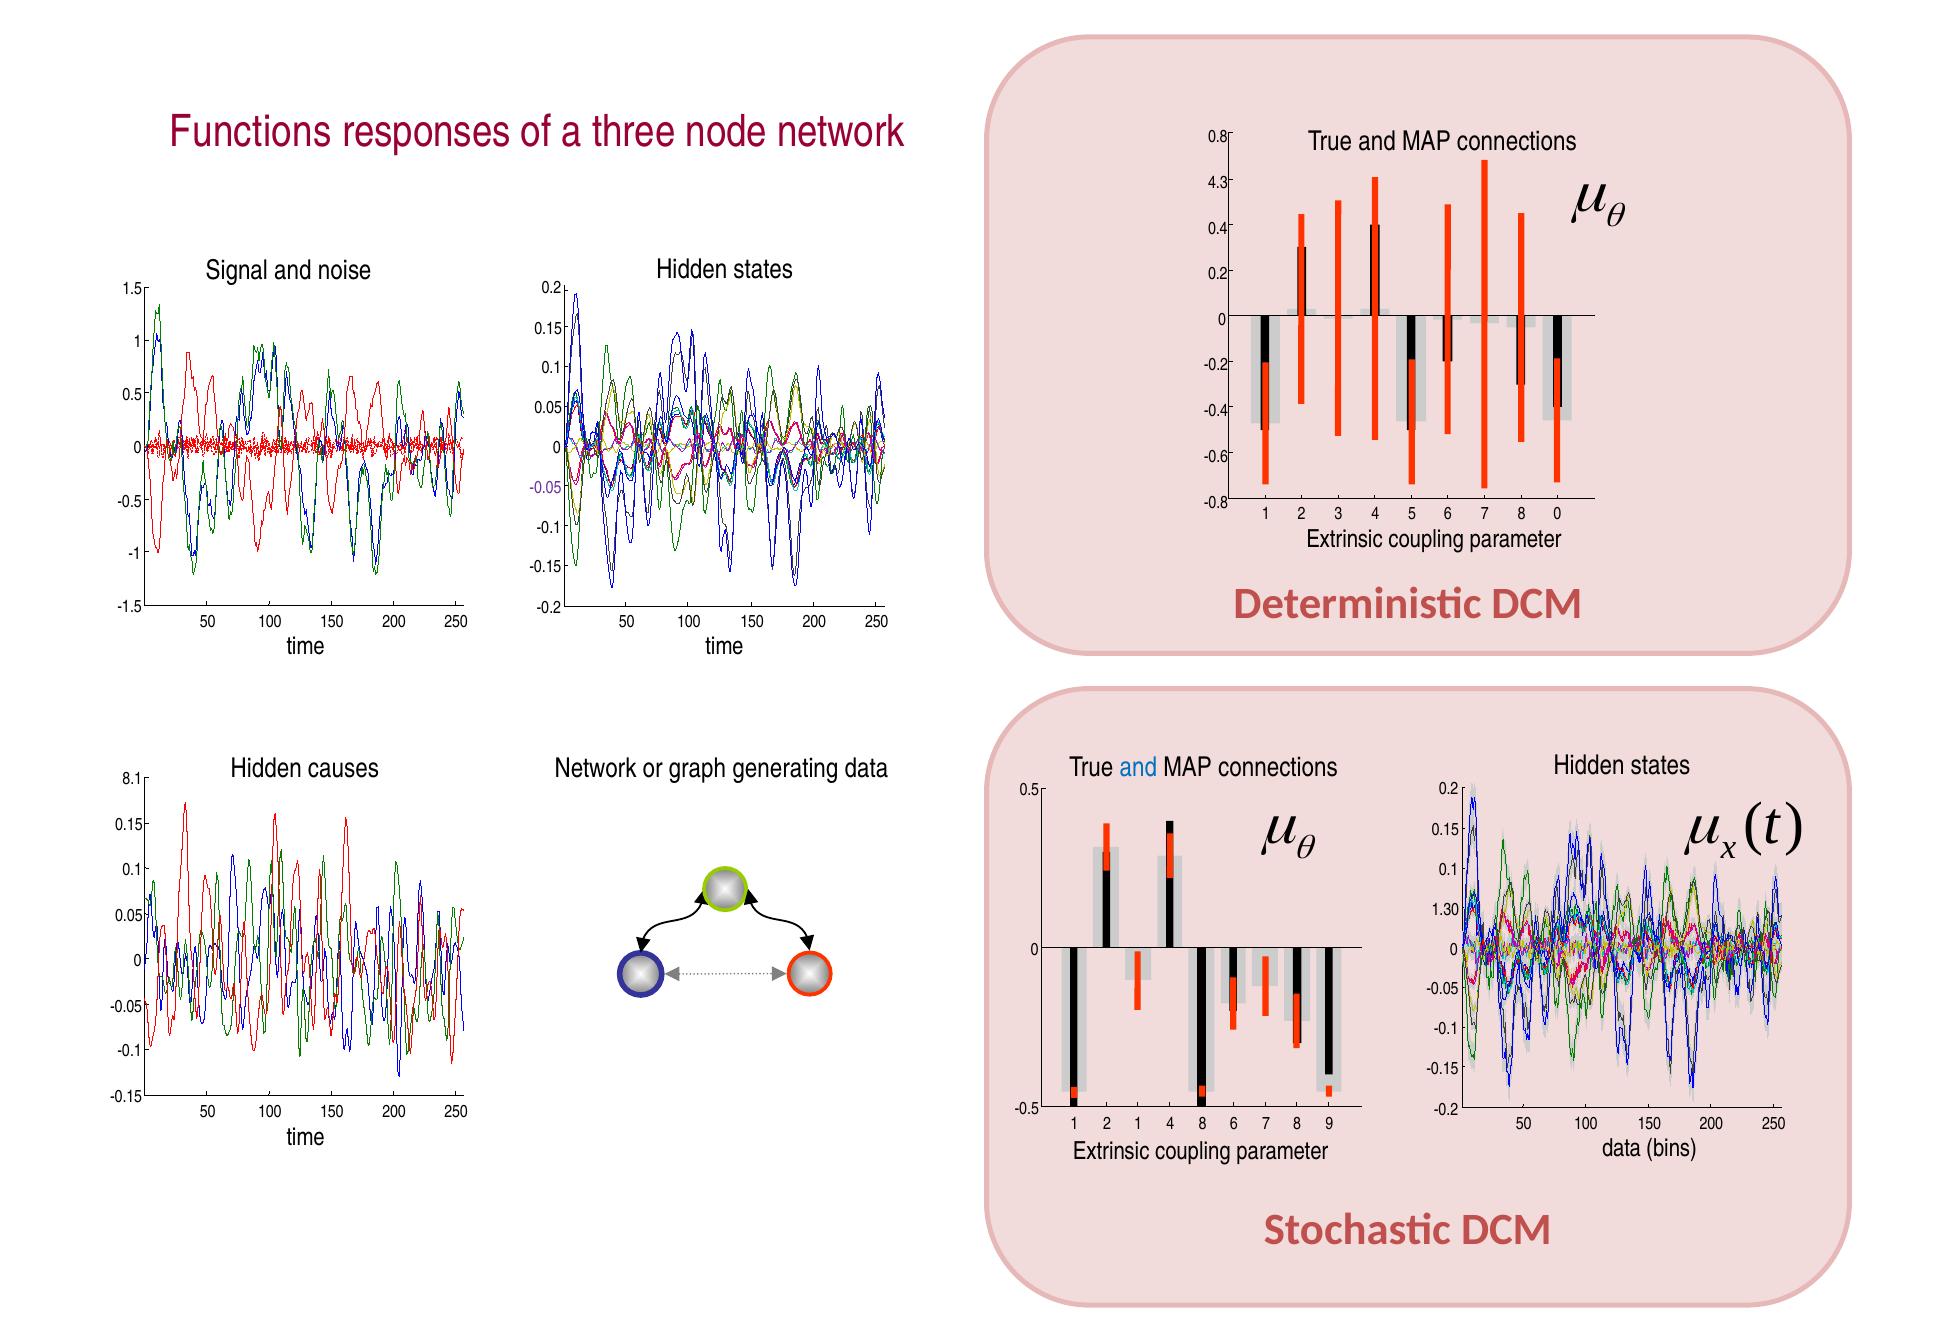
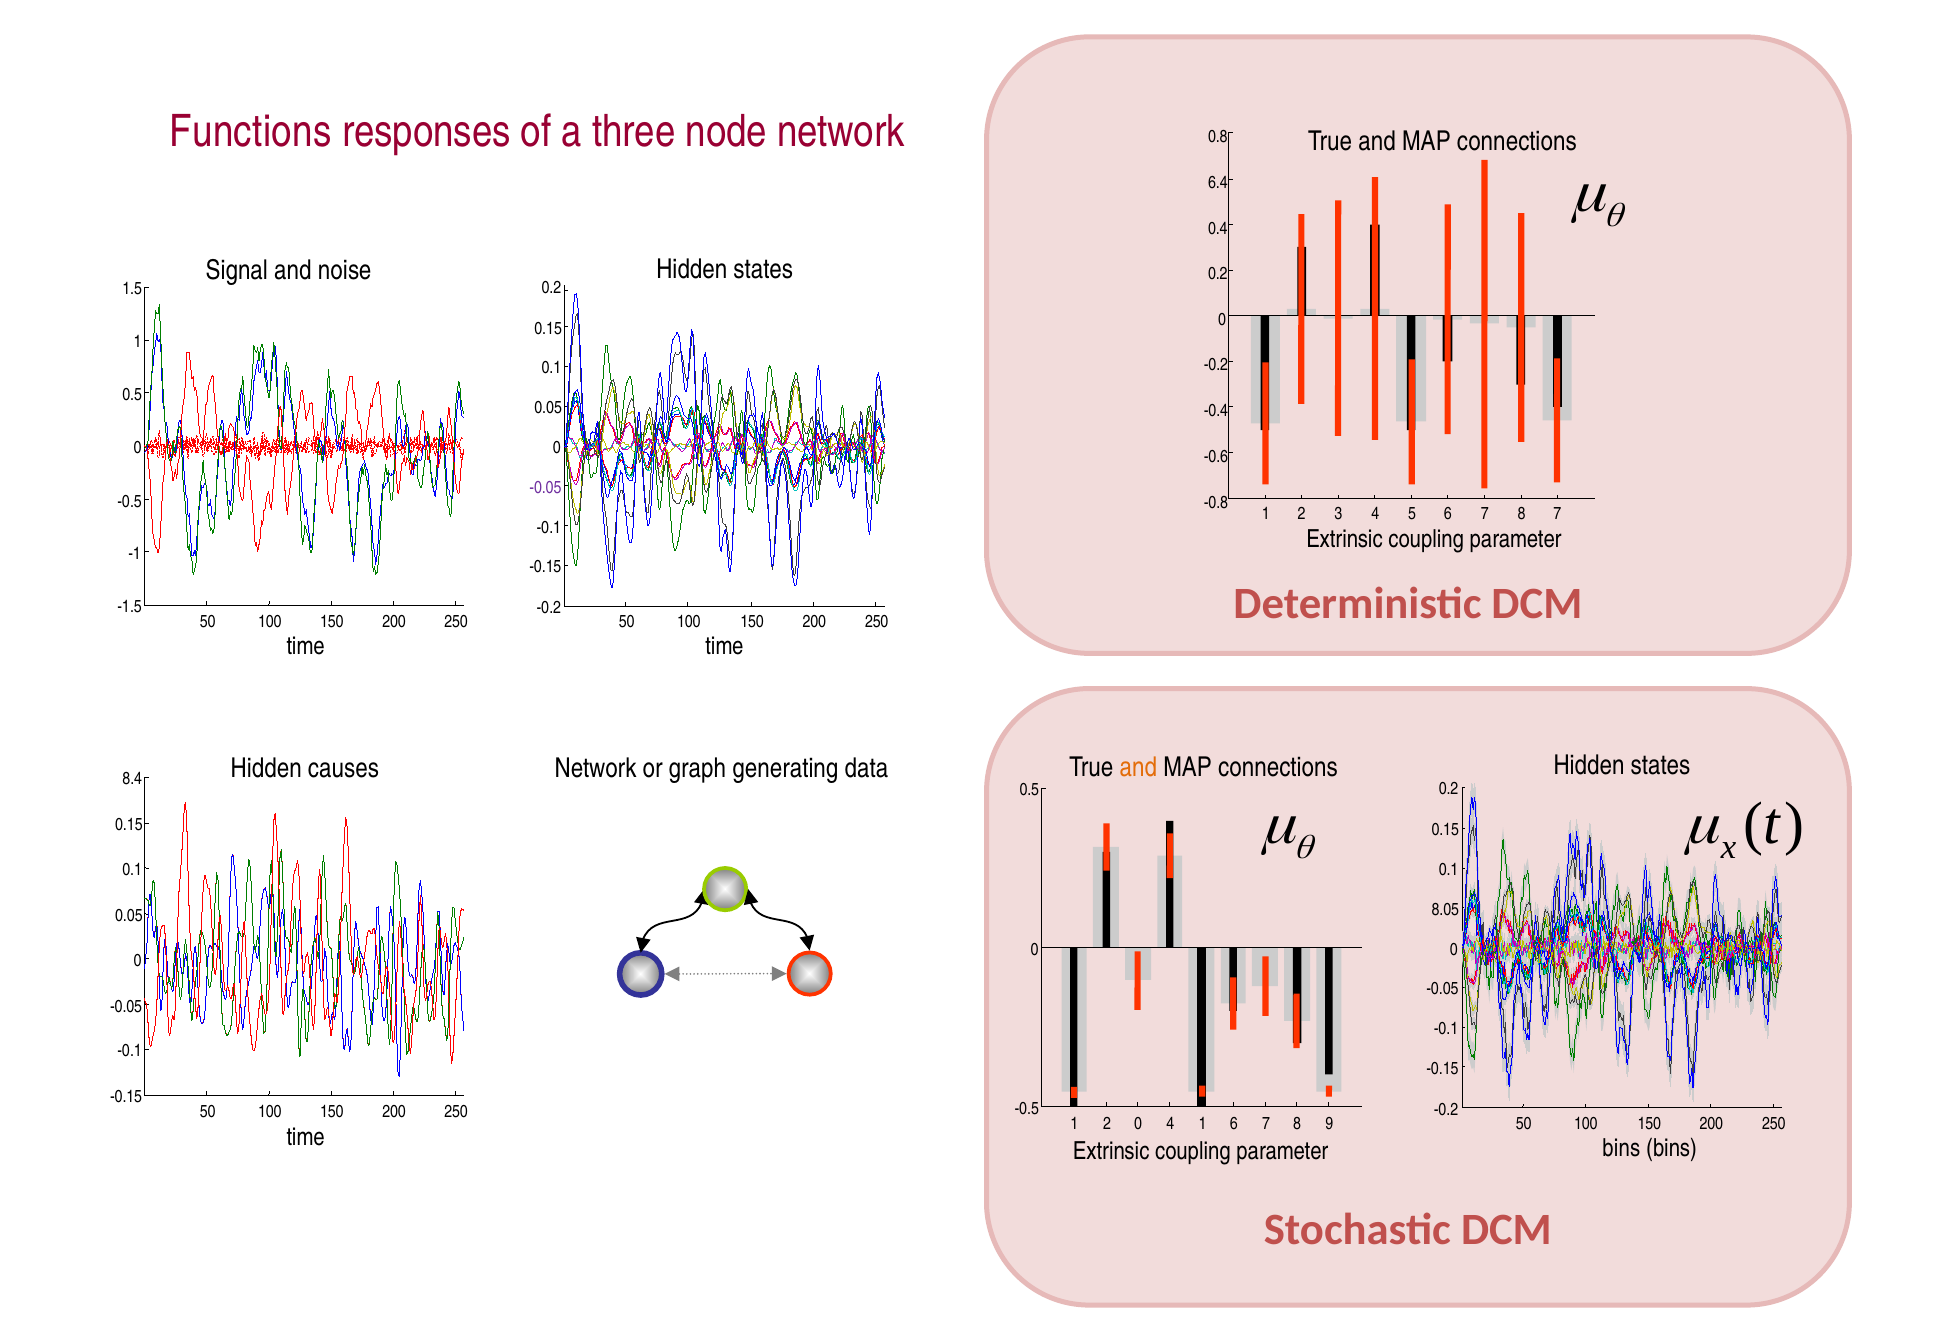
4.3: 4.3 -> 6.4
8 0: 0 -> 7
and at (1138, 767) colour: blue -> orange
8.1: 8.1 -> 8.4
1.30: 1.30 -> 8.05
2 1: 1 -> 0
4 8: 8 -> 1
data at (1622, 1148): data -> bins
